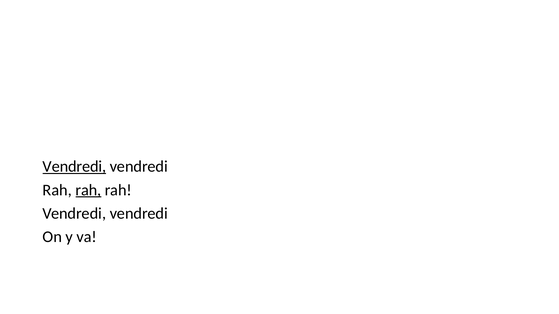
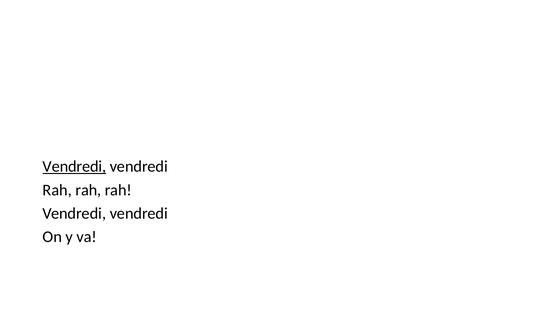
rah at (88, 190) underline: present -> none
